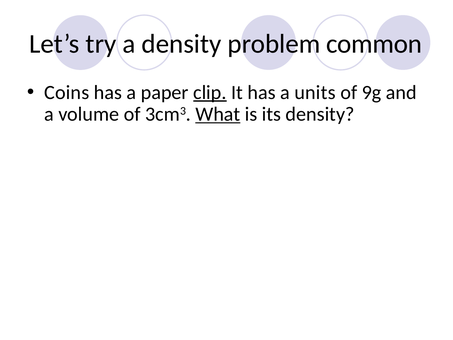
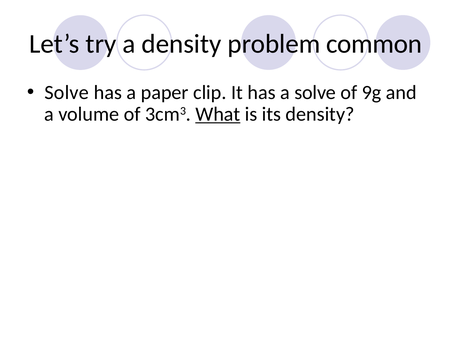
Coins at (67, 92): Coins -> Solve
clip underline: present -> none
a units: units -> solve
